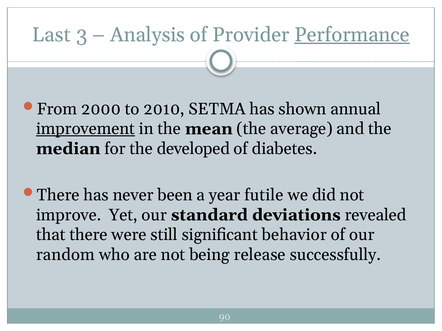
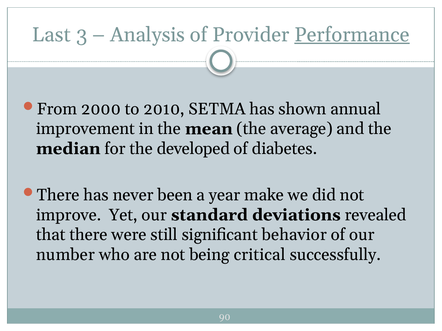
improvement underline: present -> none
futile: futile -> make
random: random -> number
release: release -> critical
